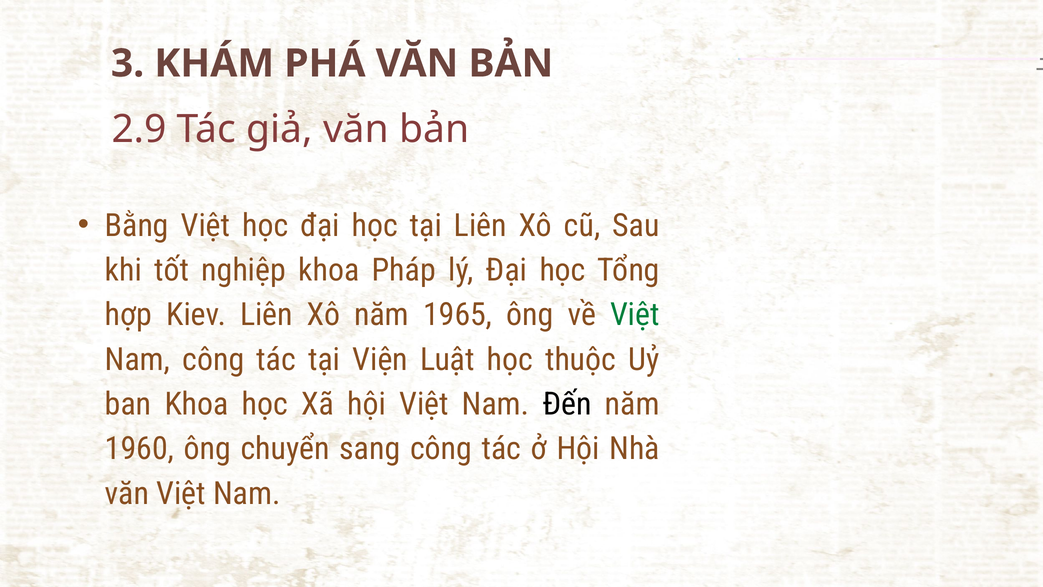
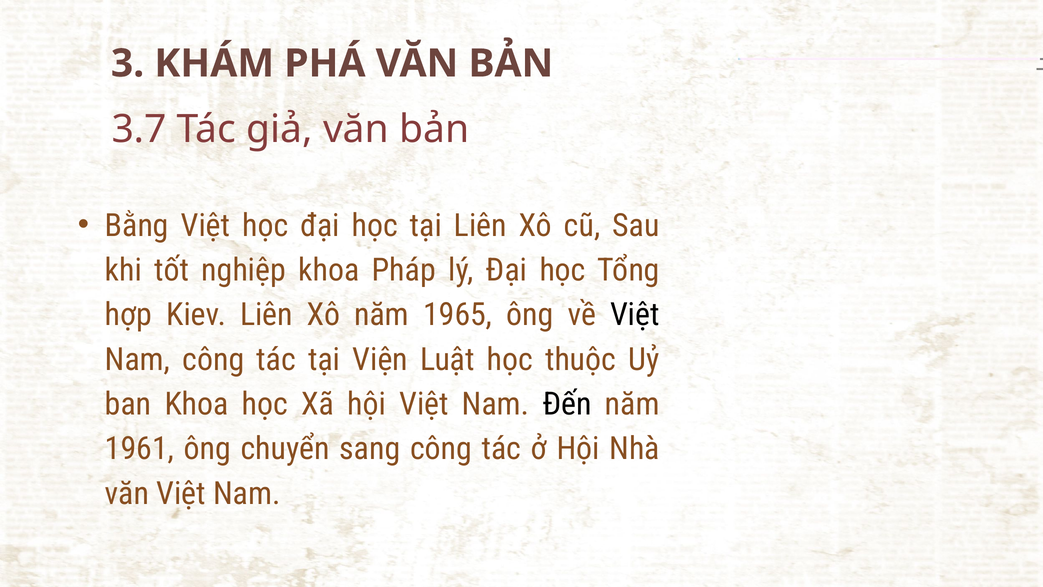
2.9: 2.9 -> 3.7
Việt at (635, 315) colour: green -> black
1960: 1960 -> 1961
